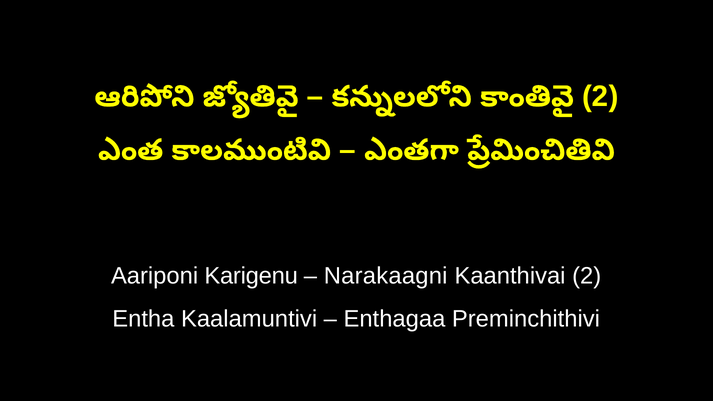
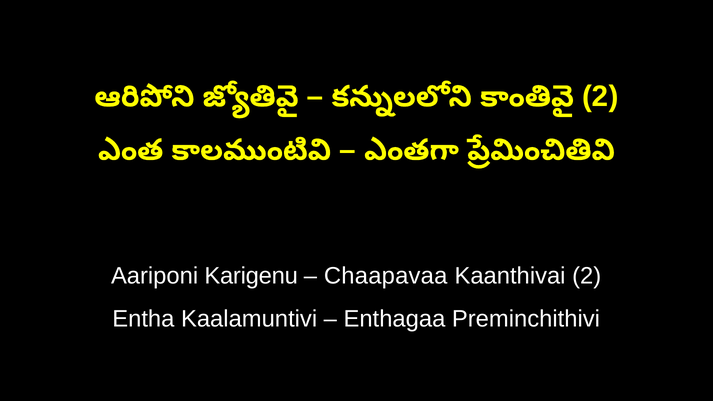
Narakaagni: Narakaagni -> Chaapavaa
